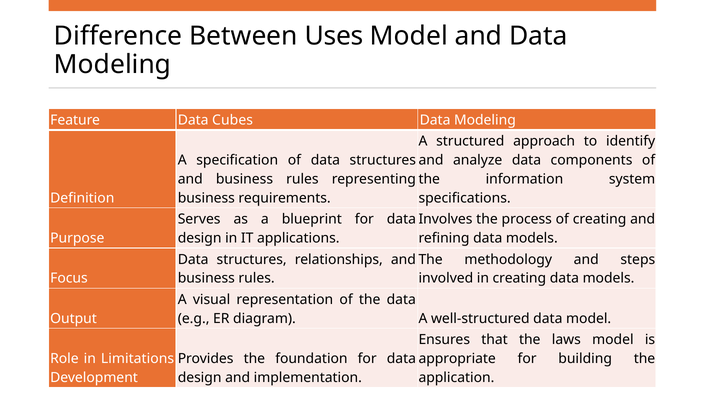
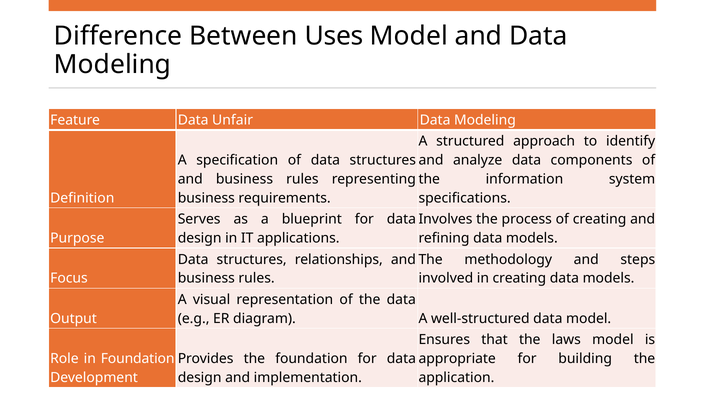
Cubes: Cubes -> Unfair
in Limitations: Limitations -> Foundation
